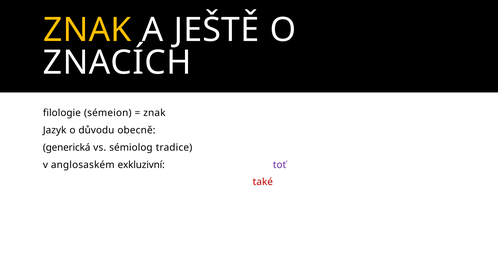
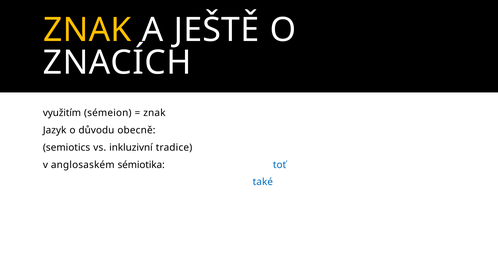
filologie: filologie -> využitím
generická at (67, 148): generická -> semiotics
sémiolog: sémiolog -> inkluzivní
anglosaském exkluzivní: exkluzivní -> sémiotika
toť colour: purple -> blue
také colour: red -> blue
